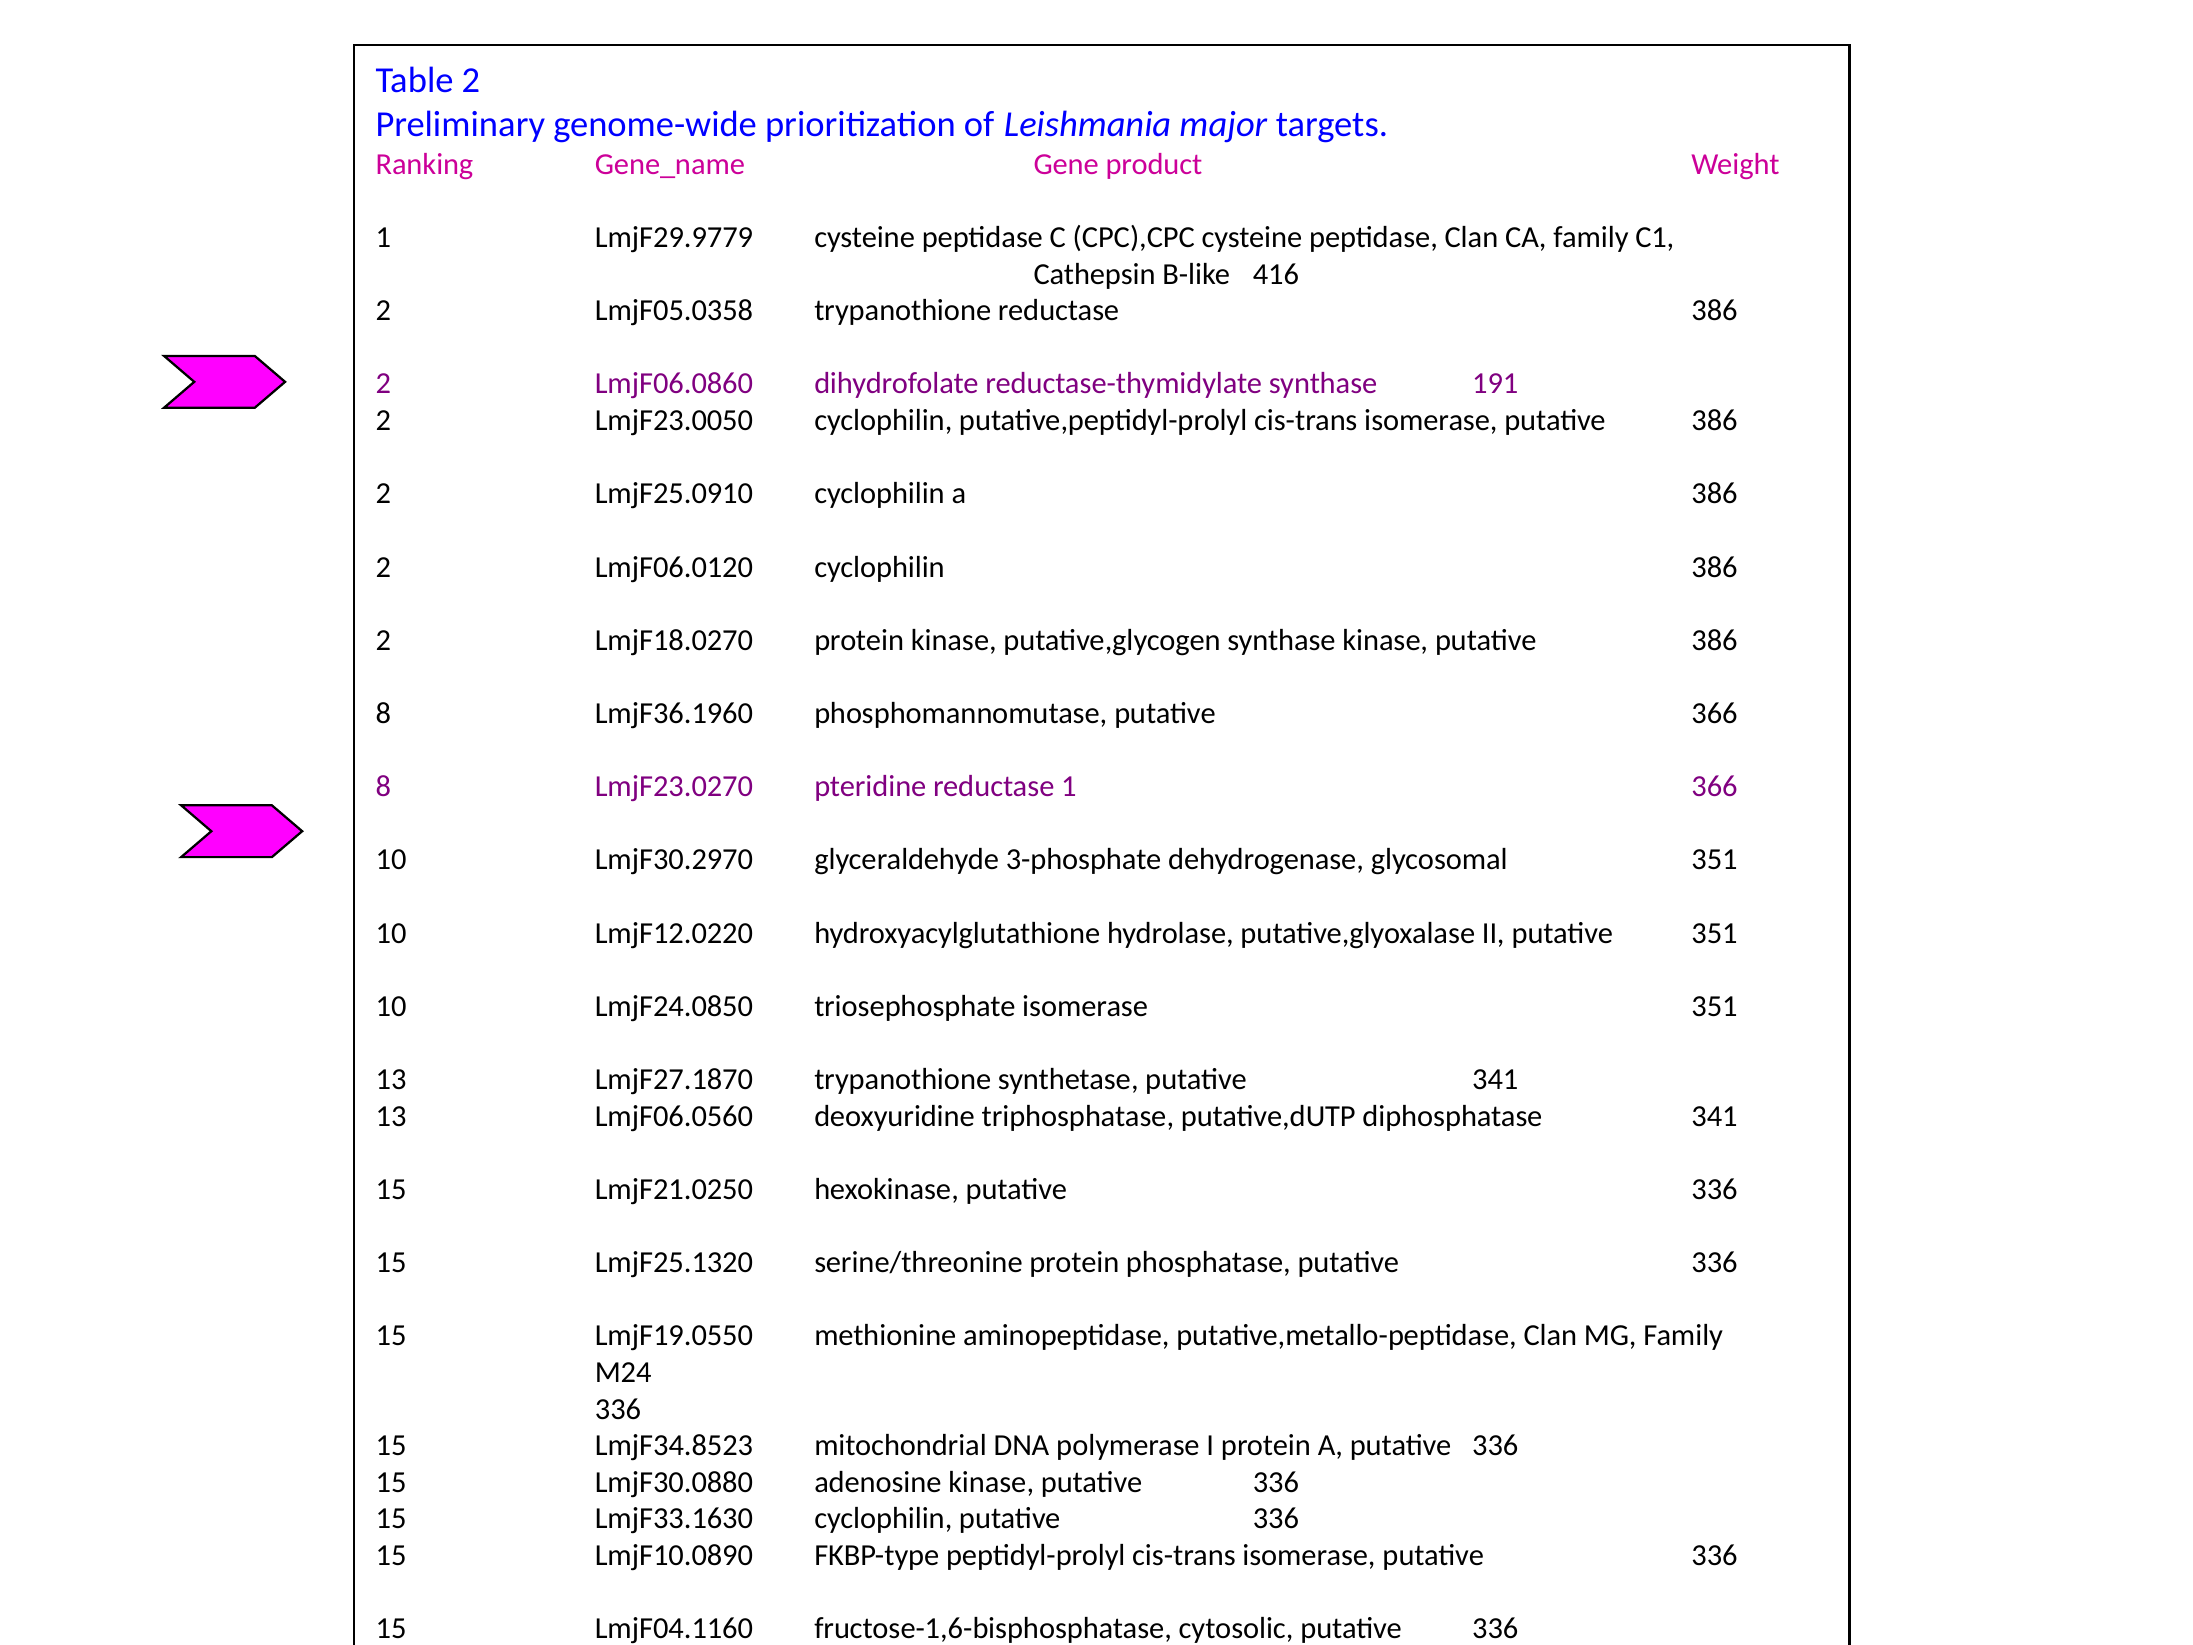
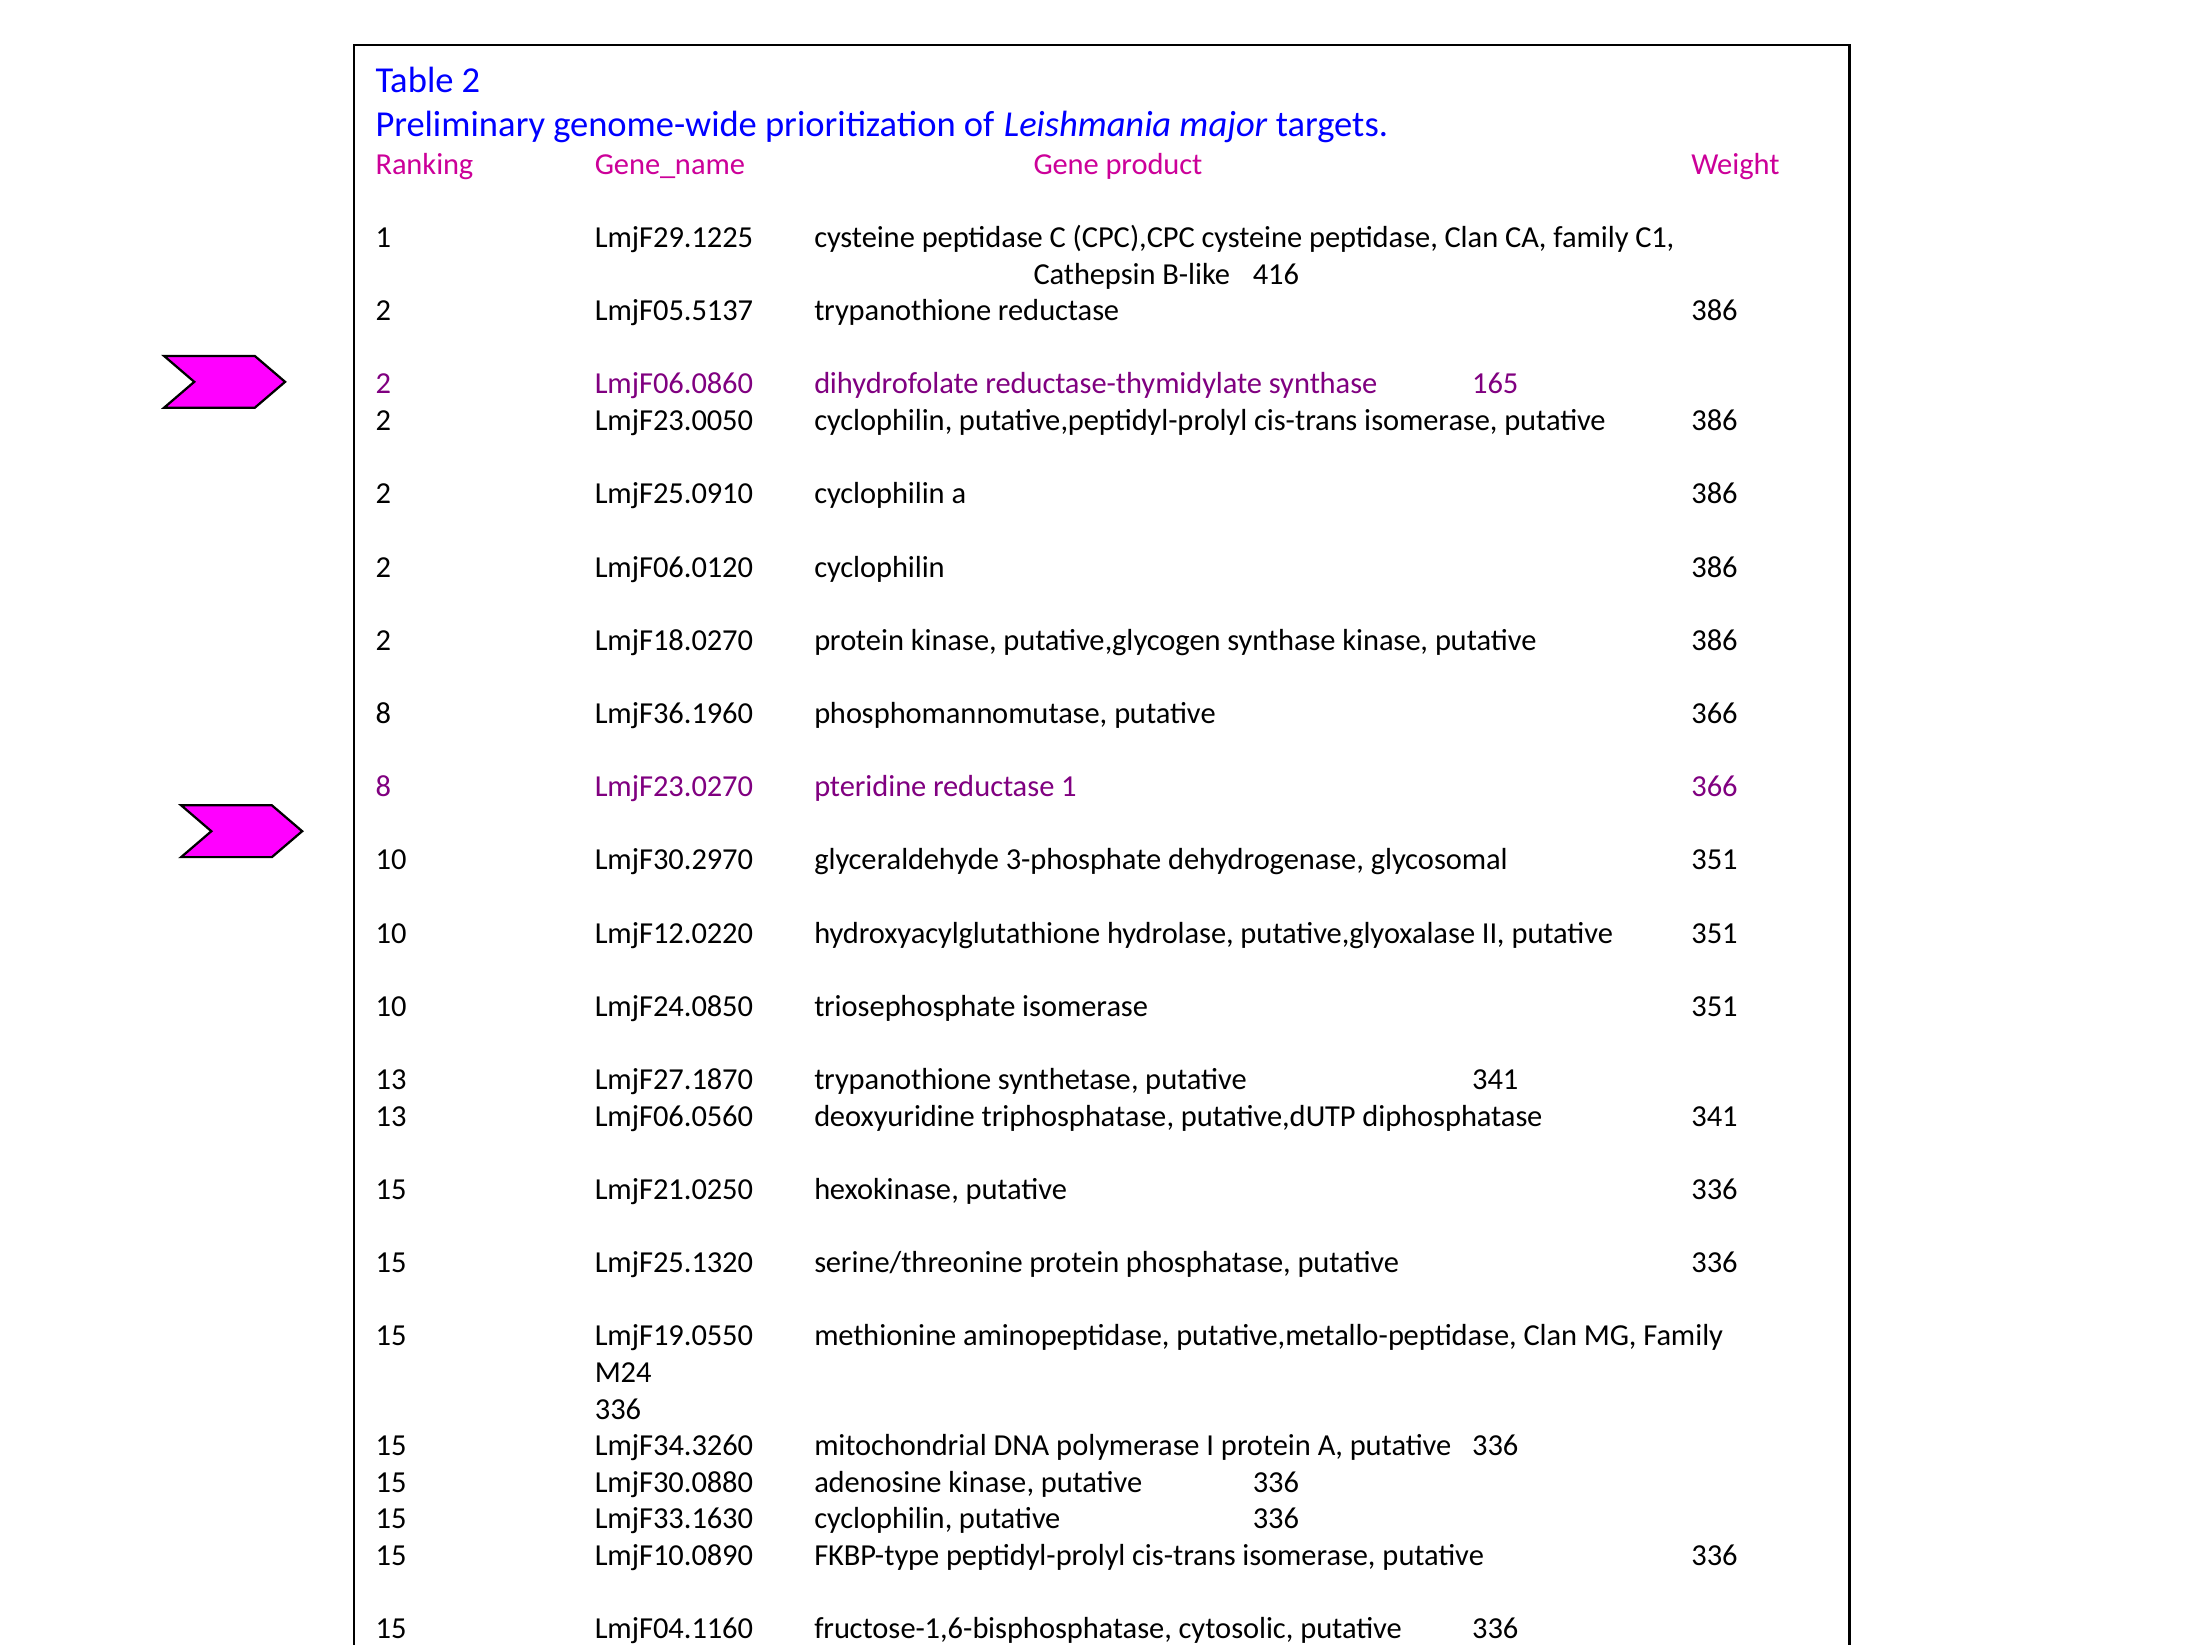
LmjF29.9779: LmjF29.9779 -> LmjF29.1225
LmjF05.0358: LmjF05.0358 -> LmjF05.5137
191: 191 -> 165
LmjF34.8523: LmjF34.8523 -> LmjF34.3260
